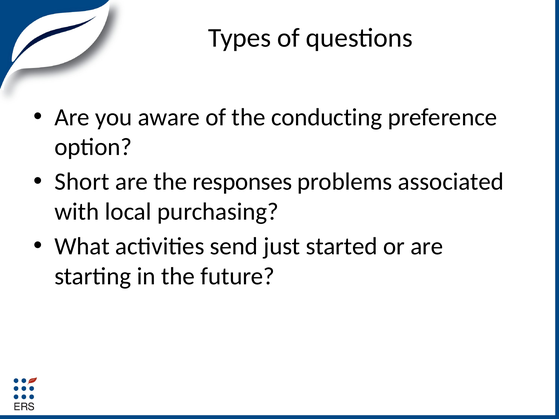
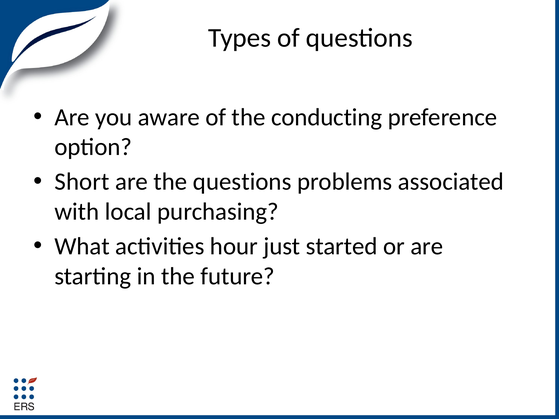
the responses: responses -> questions
send: send -> hour
